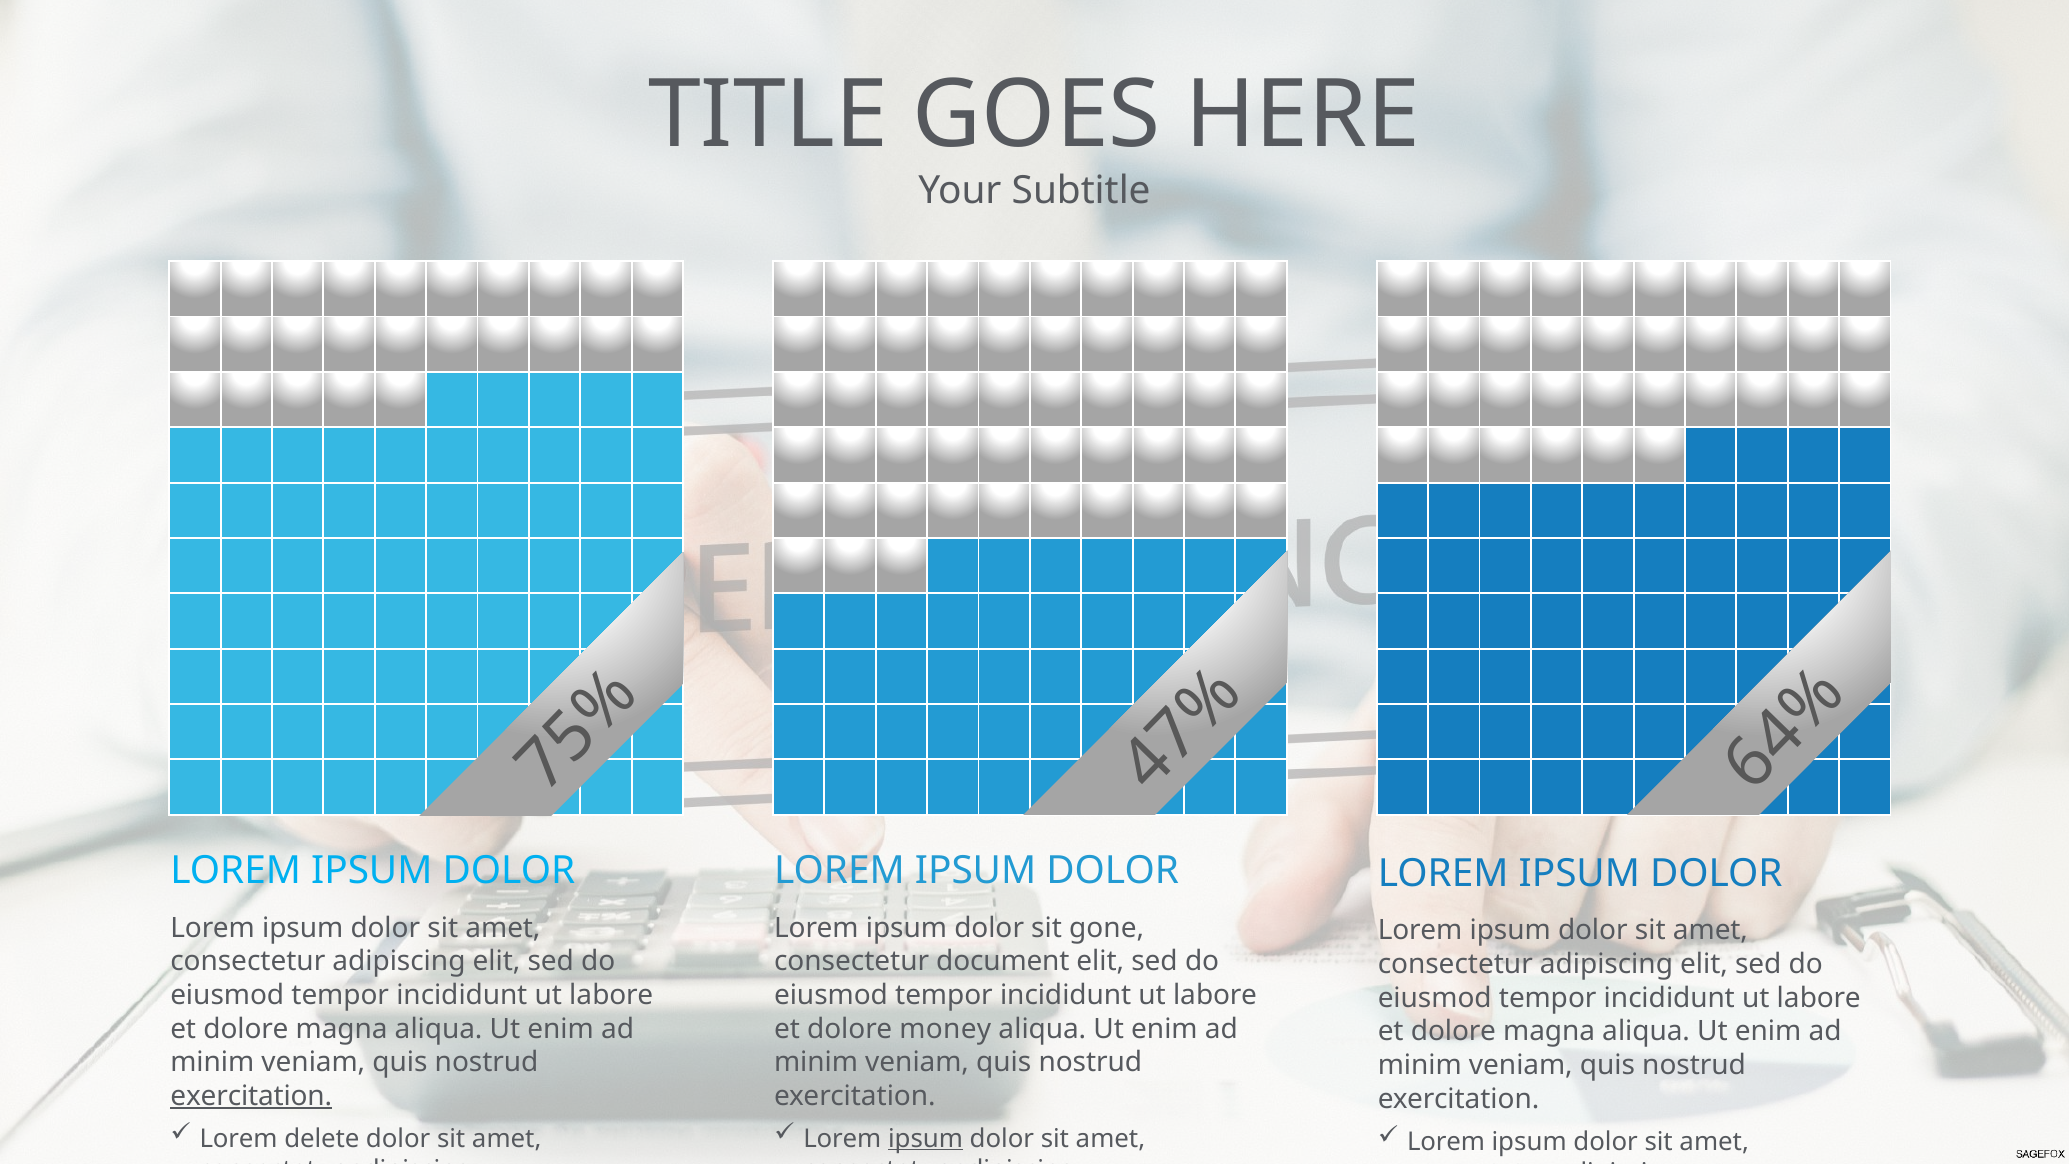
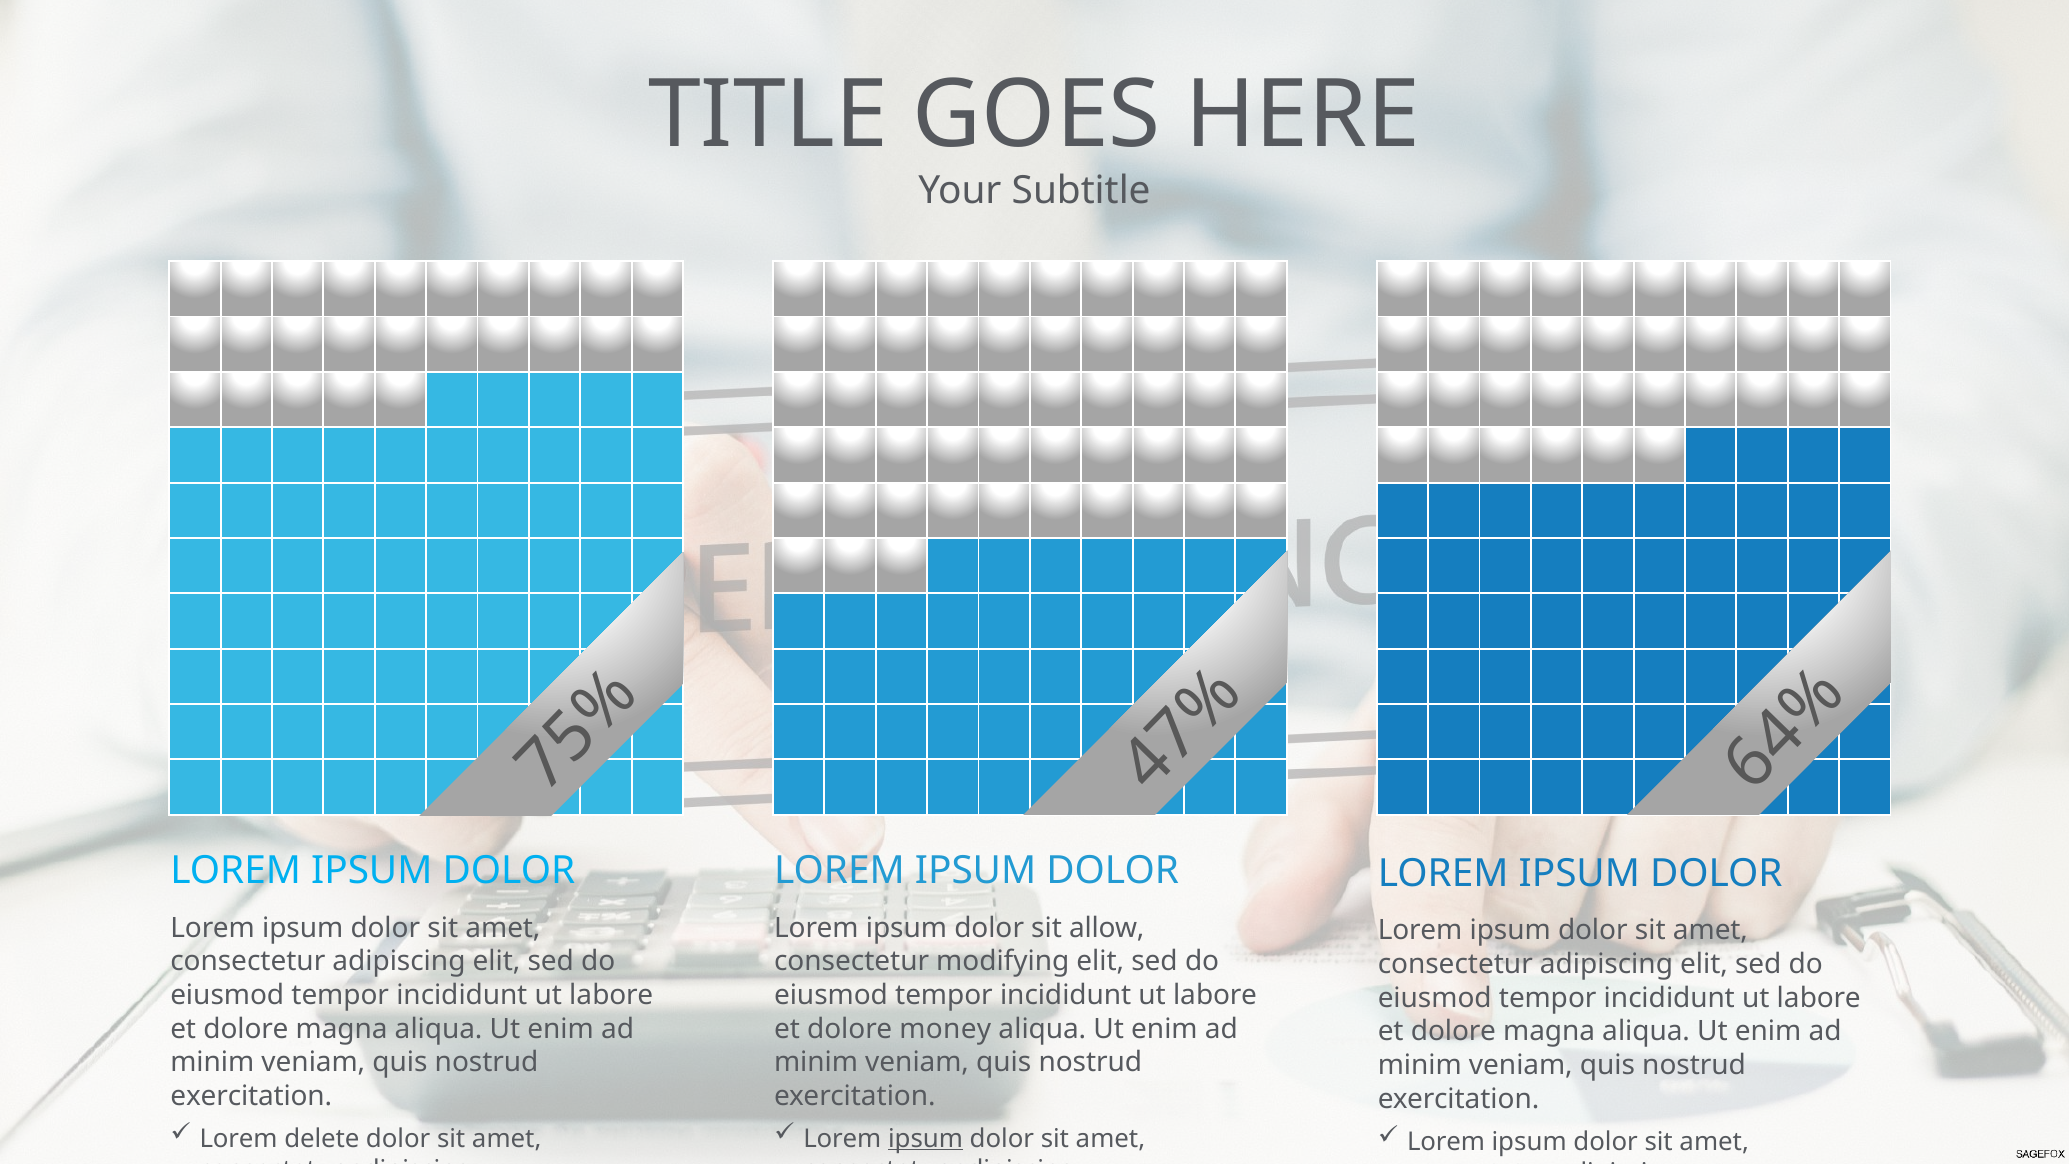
gone: gone -> allow
document: document -> modifying
exercitation at (251, 1096) underline: present -> none
